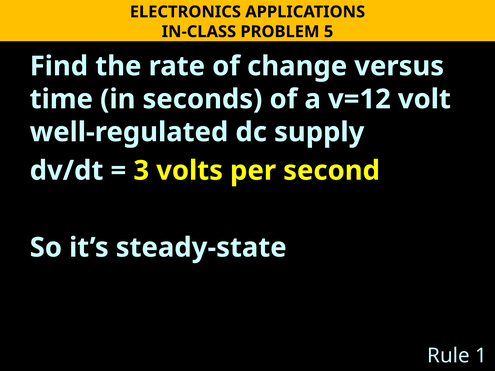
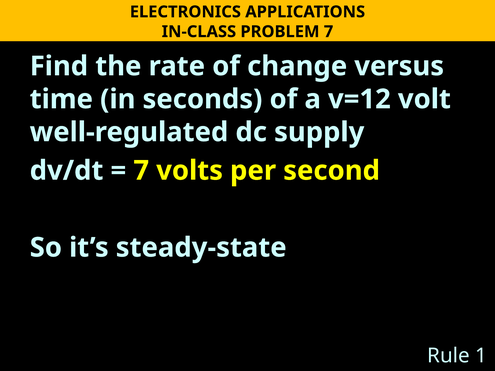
PROBLEM 5: 5 -> 7
3 at (141, 171): 3 -> 7
